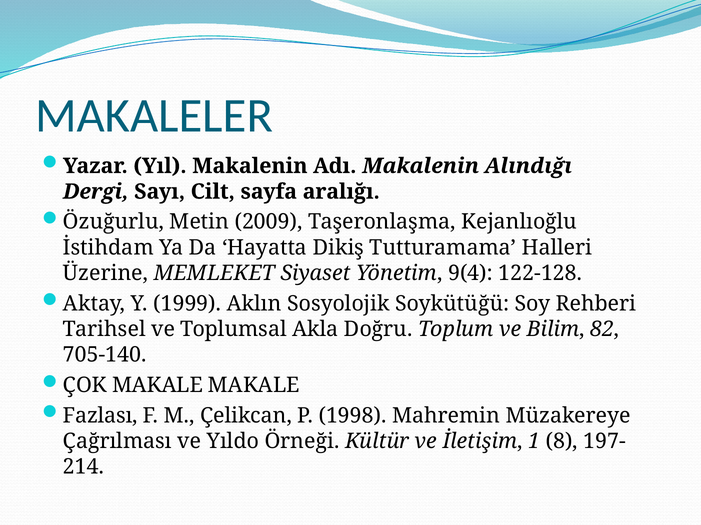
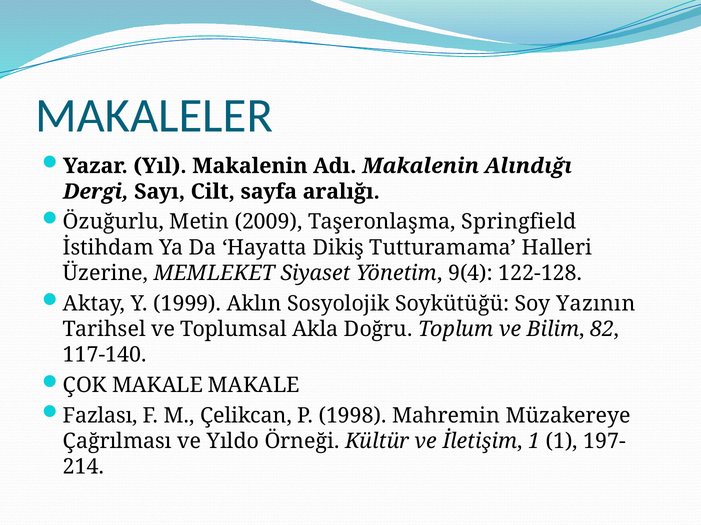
Kejanlıoğlu: Kejanlıoğlu -> Springfield
Rehberi: Rehberi -> Yazının
705-140: 705-140 -> 117-140
1 8: 8 -> 1
